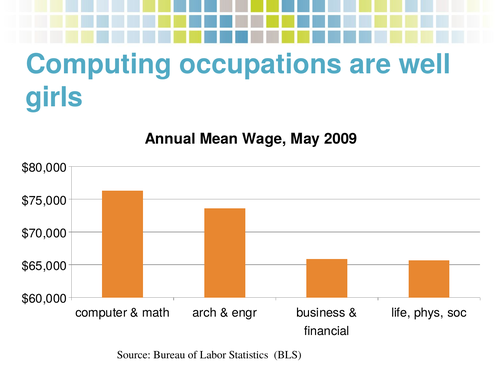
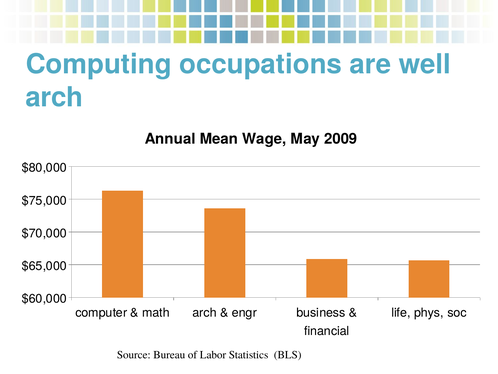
girls at (54, 97): girls -> arch
